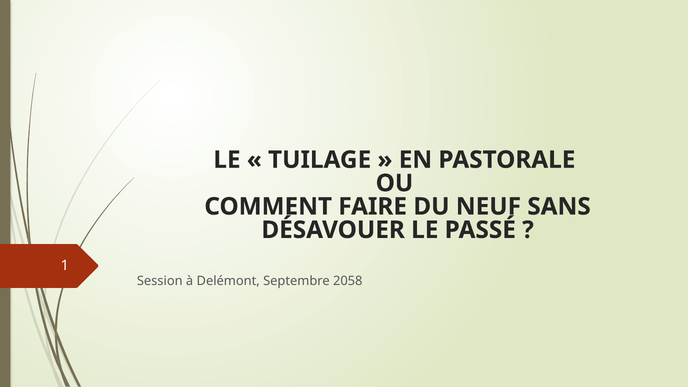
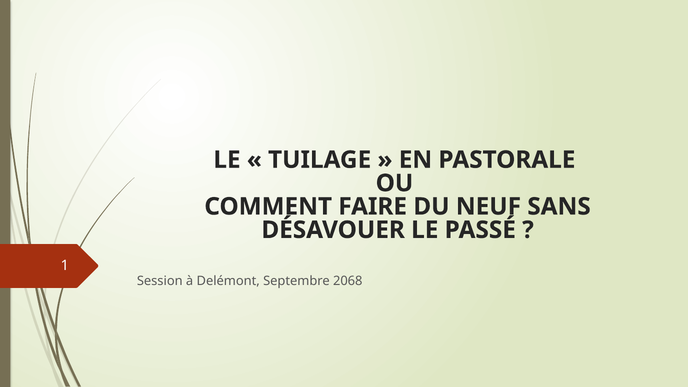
2058: 2058 -> 2068
